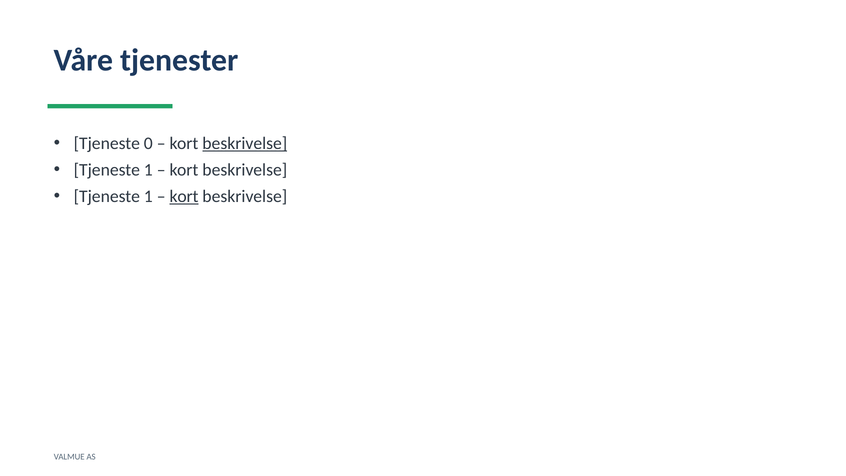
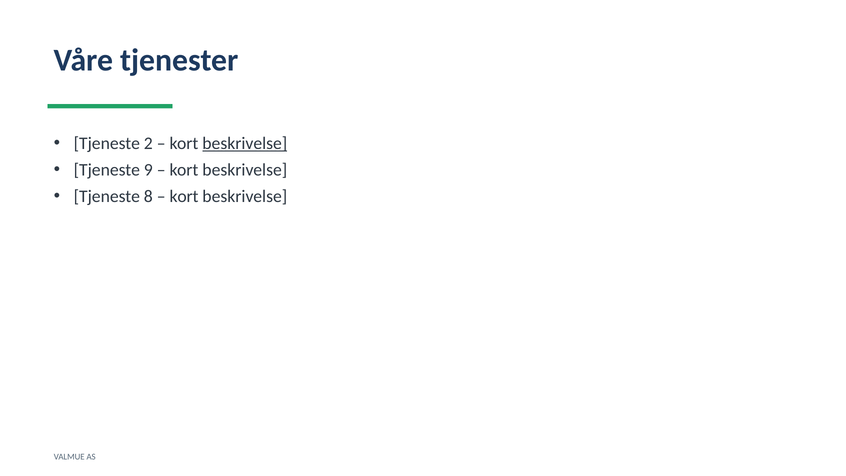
0: 0 -> 2
1 at (148, 170): 1 -> 9
1 at (148, 196): 1 -> 8
kort at (184, 196) underline: present -> none
